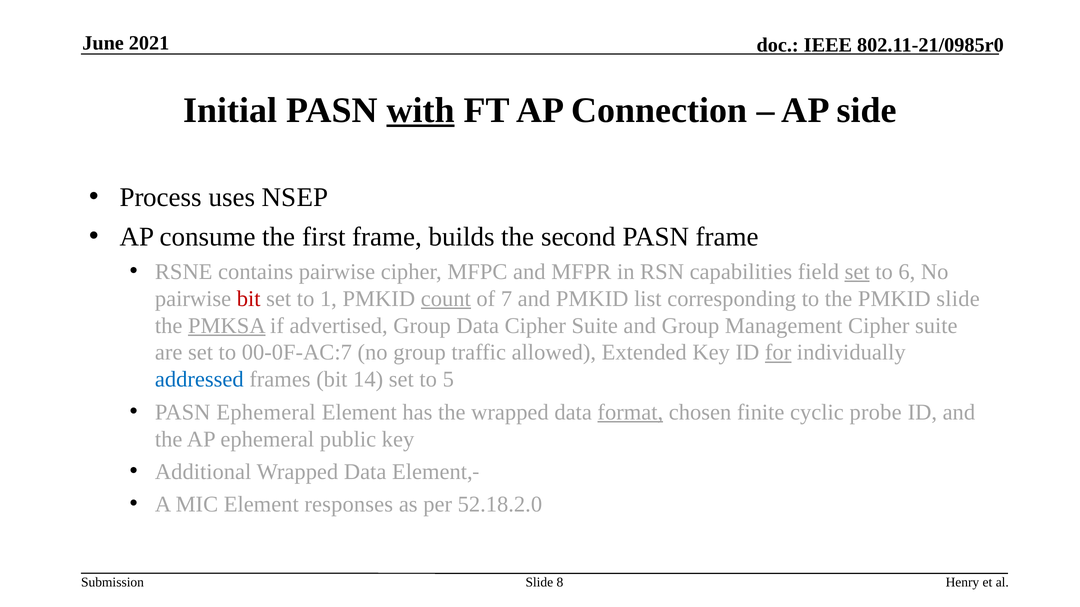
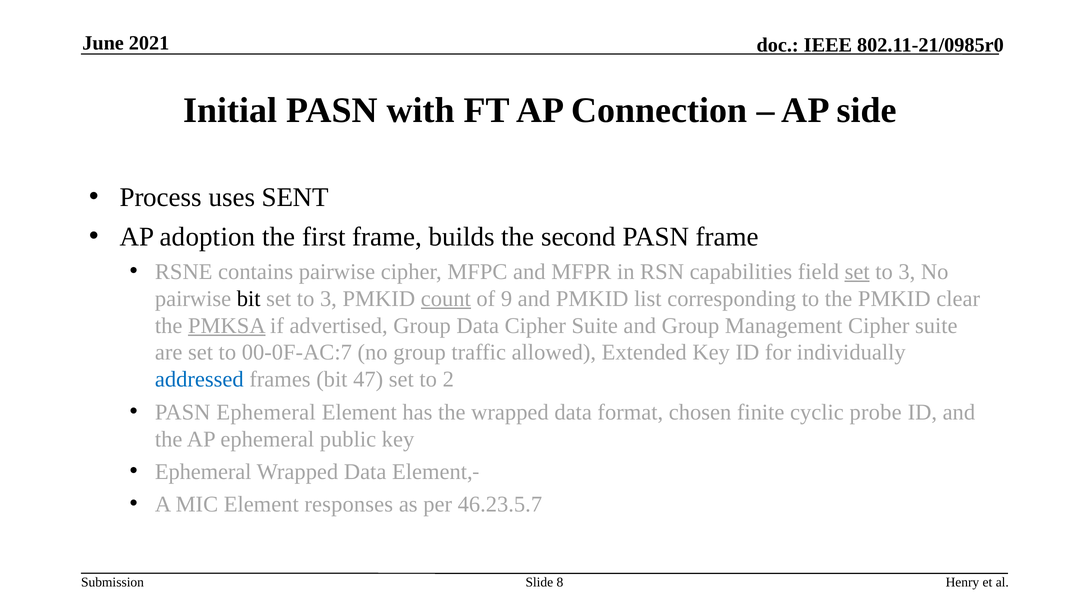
with underline: present -> none
NSEP: NSEP -> SENT
consume: consume -> adoption
6 at (907, 272): 6 -> 3
bit at (249, 299) colour: red -> black
1 at (328, 299): 1 -> 3
7: 7 -> 9
PMKID slide: slide -> clear
for underline: present -> none
14: 14 -> 47
5: 5 -> 2
format underline: present -> none
Additional at (203, 472): Additional -> Ephemeral
52.18.2.0: 52.18.2.0 -> 46.23.5.7
